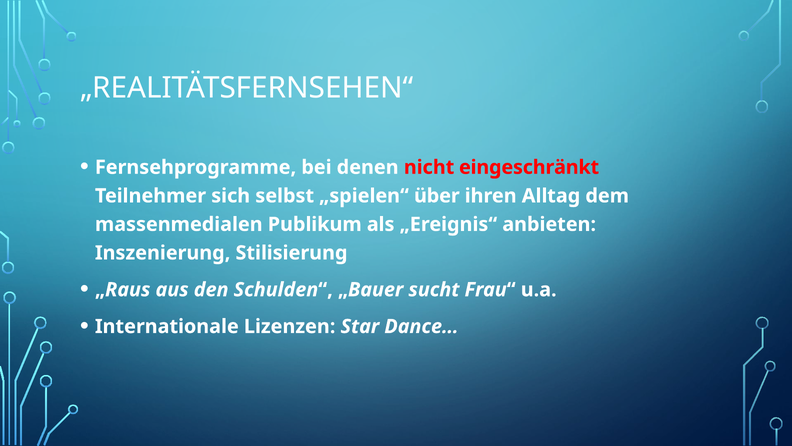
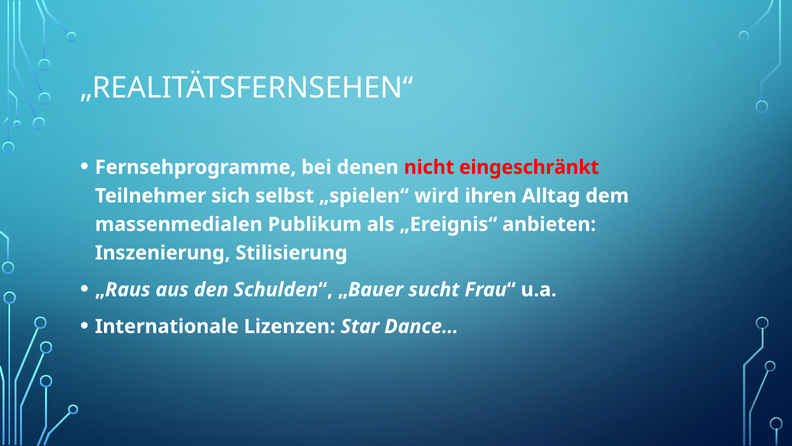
über: über -> wird
